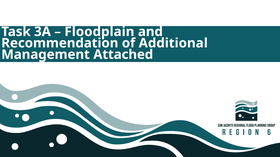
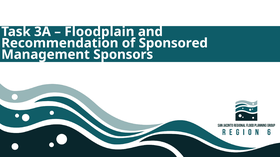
Additional: Additional -> Sponsored
Attached: Attached -> Sponsors
